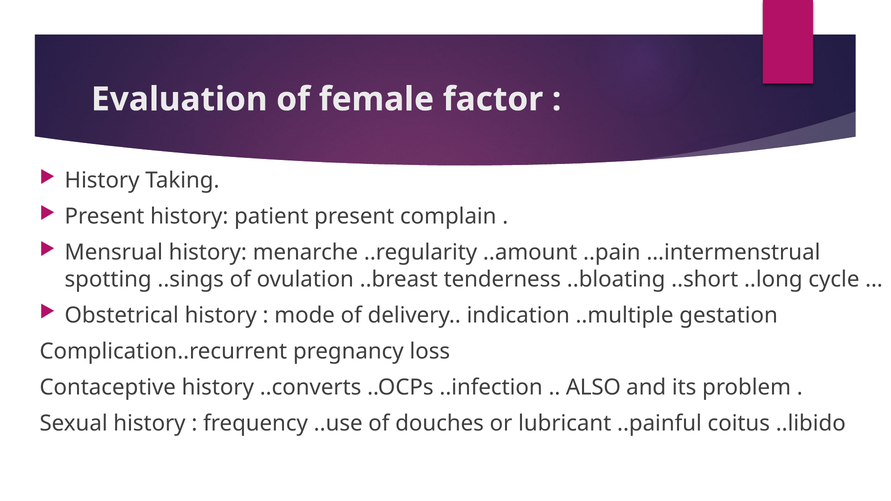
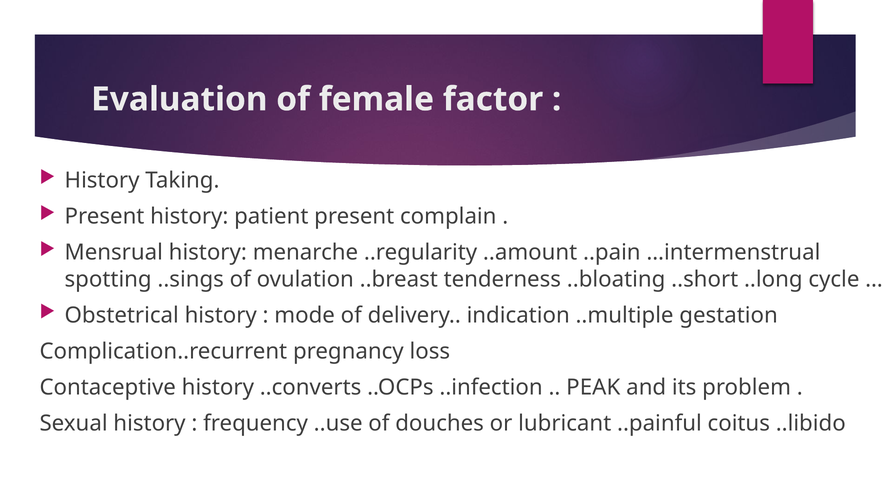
ALSO: ALSO -> PEAK
